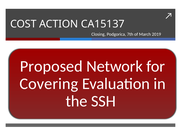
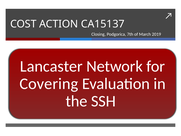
Proposed: Proposed -> Lancaster
